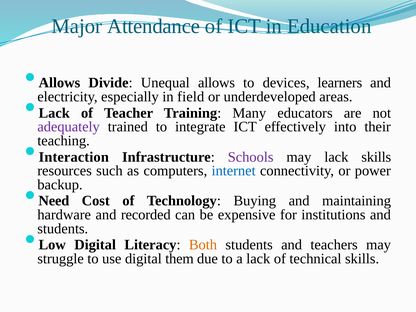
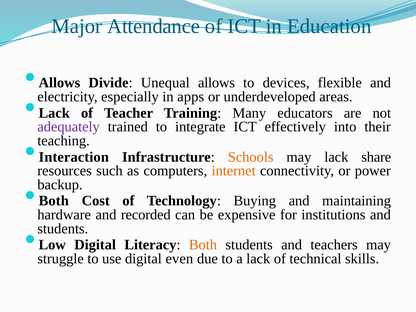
learners: learners -> flexible
field: field -> apps
Schools colour: purple -> orange
lack skills: skills -> share
internet colour: blue -> orange
Need at (54, 201): Need -> Both
them: them -> even
